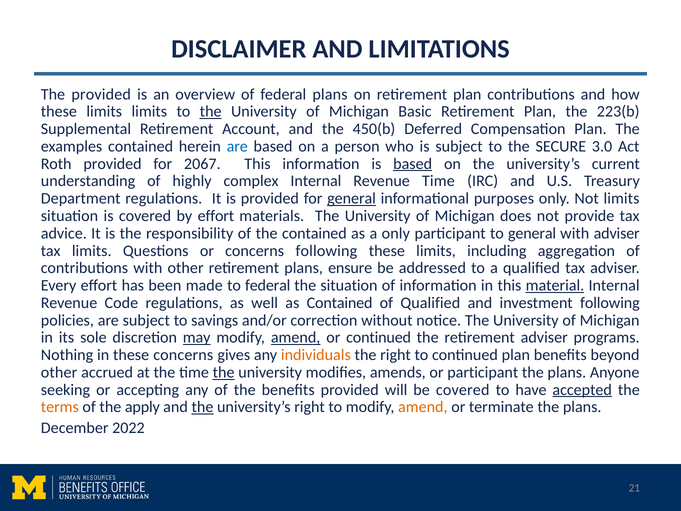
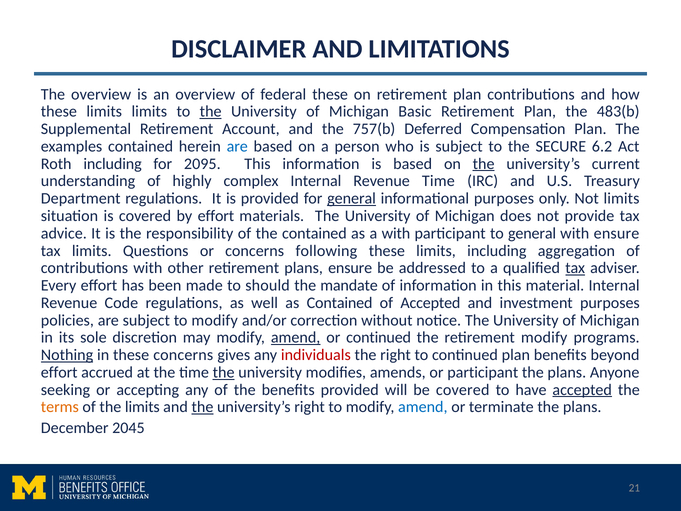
The provided: provided -> overview
federal plans: plans -> these
223(b: 223(b -> 483(b
450(b: 450(b -> 757(b
3.0: 3.0 -> 6.2
Roth provided: provided -> including
2067: 2067 -> 2095
based at (413, 164) underline: present -> none
the at (484, 164) underline: none -> present
a only: only -> with
with adviser: adviser -> ensure
tax at (575, 268) underline: none -> present
to federal: federal -> should
the situation: situation -> mandate
material underline: present -> none
of Qualified: Qualified -> Accepted
investment following: following -> purposes
subject to savings: savings -> modify
may underline: present -> none
retirement adviser: adviser -> modify
Nothing underline: none -> present
individuals colour: orange -> red
other at (59, 372): other -> effort
the apply: apply -> limits
amend at (423, 407) colour: orange -> blue
2022: 2022 -> 2045
